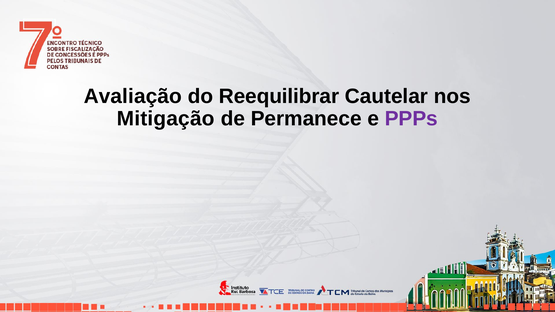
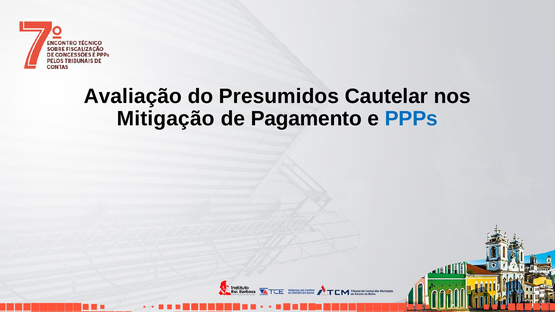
Reequilibrar: Reequilibrar -> Presumidos
Permanece: Permanece -> Pagamento
PPPs colour: purple -> blue
